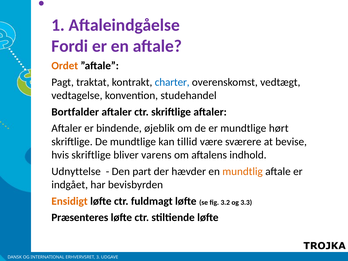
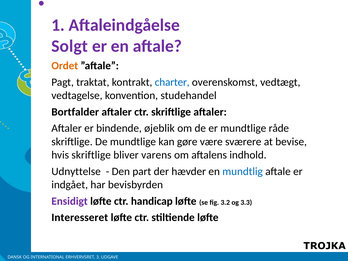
Fordi: Fordi -> Solgt
hørt: hørt -> råde
tillid: tillid -> gøre
mundtlig colour: orange -> blue
Ensidigt colour: orange -> purple
fuldmagt: fuldmagt -> handicap
Præsenteres: Præsenteres -> Interesseret
